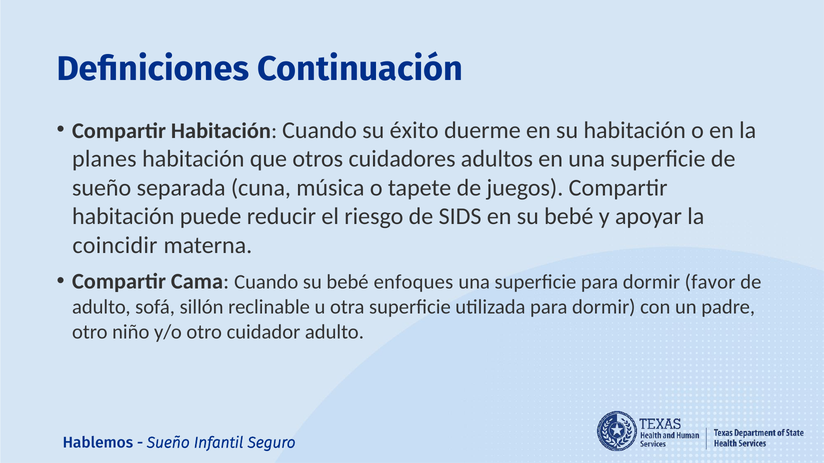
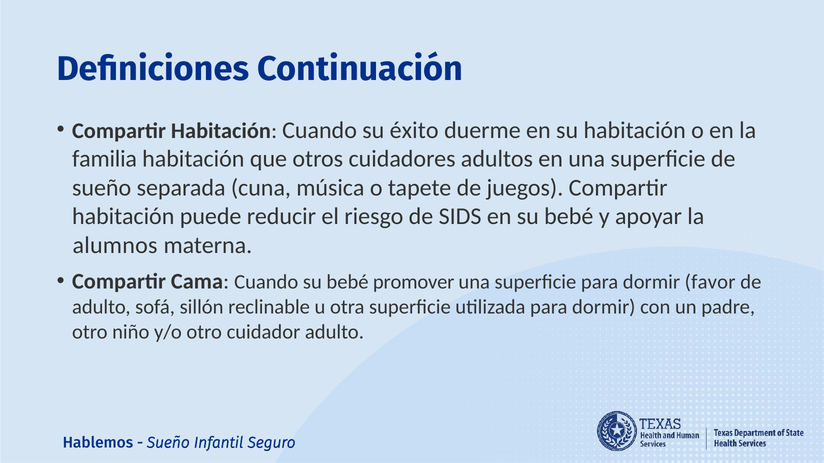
planes: planes -> familia
coincidir: coincidir -> alumnos
enfoques: enfoques -> promover
